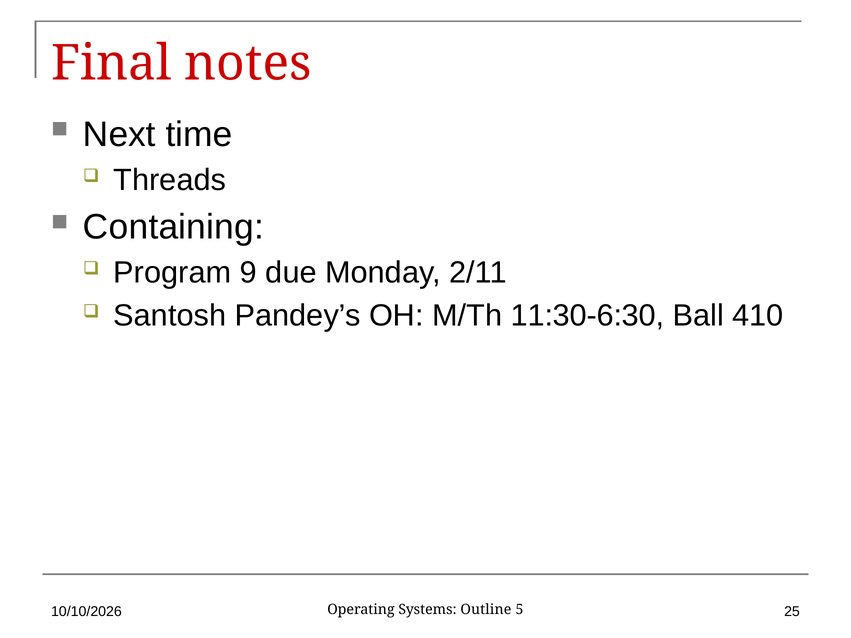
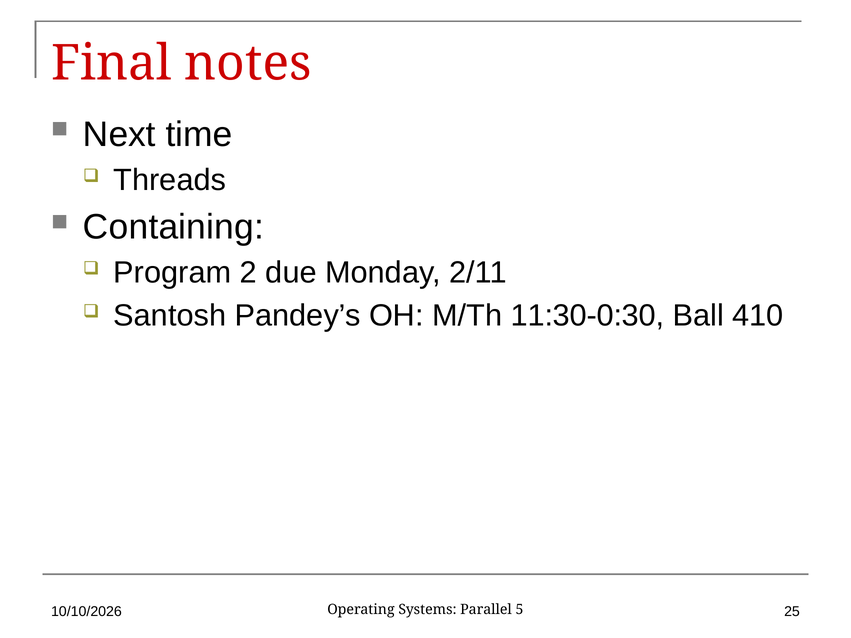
9: 9 -> 2
11:30-6:30: 11:30-6:30 -> 11:30-0:30
Outline: Outline -> Parallel
